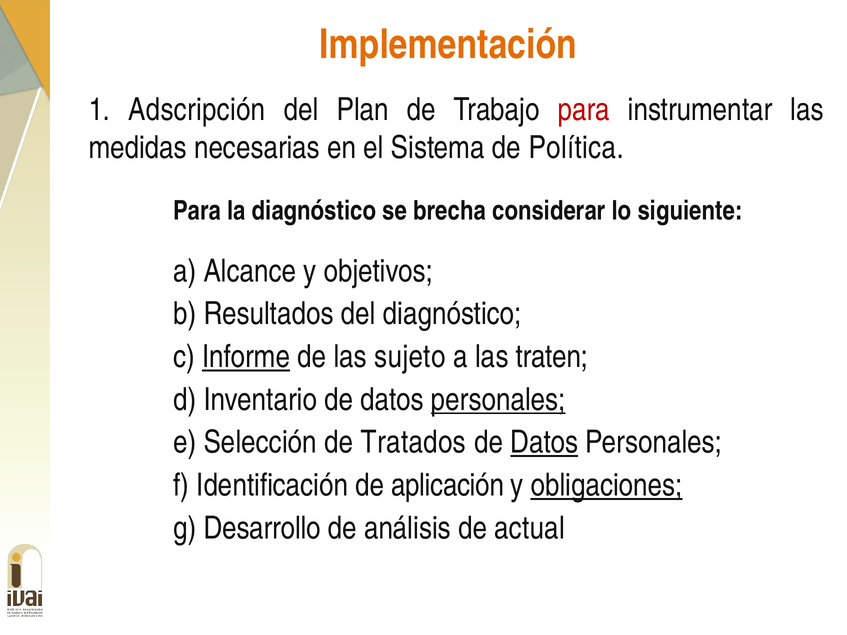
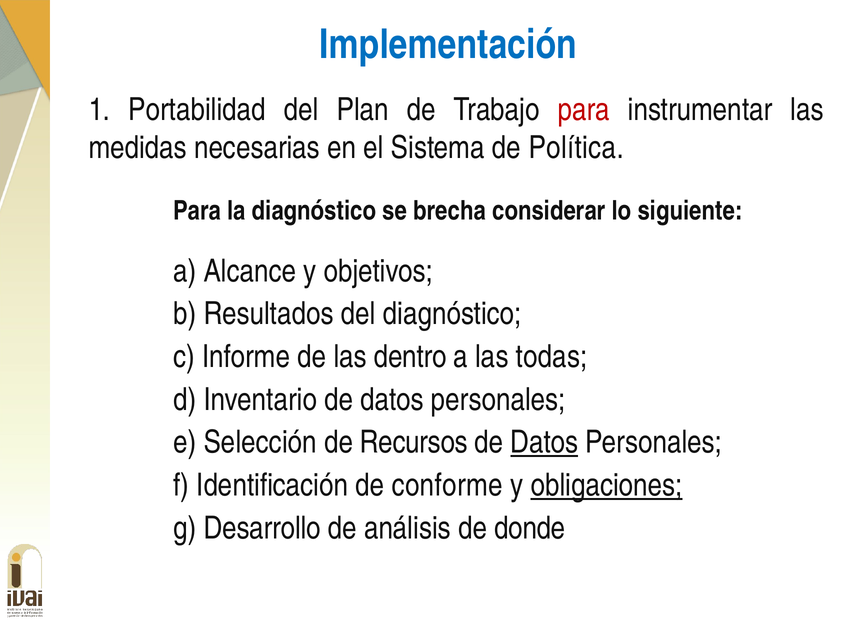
Implementación colour: orange -> blue
Adscripción: Adscripción -> Portabilidad
Informe underline: present -> none
sujeto: sujeto -> dentro
traten: traten -> todas
personales at (498, 400) underline: present -> none
Tratados: Tratados -> Recursos
aplicación: aplicación -> conforme
actual: actual -> donde
